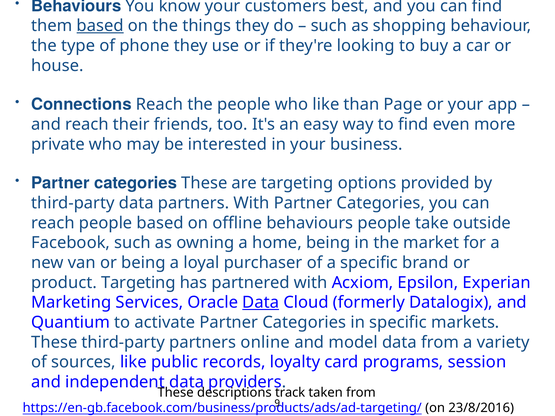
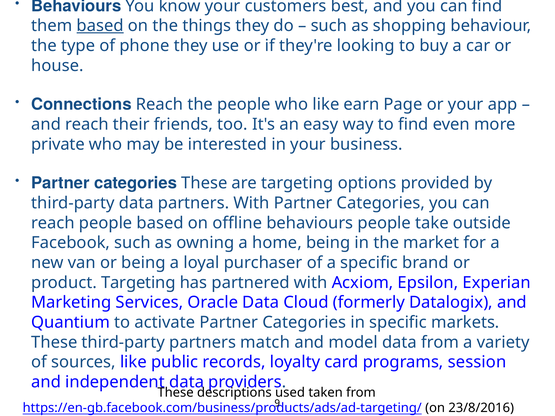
than: than -> earn
Data at (261, 303) underline: present -> none
online: online -> match
track: track -> used
